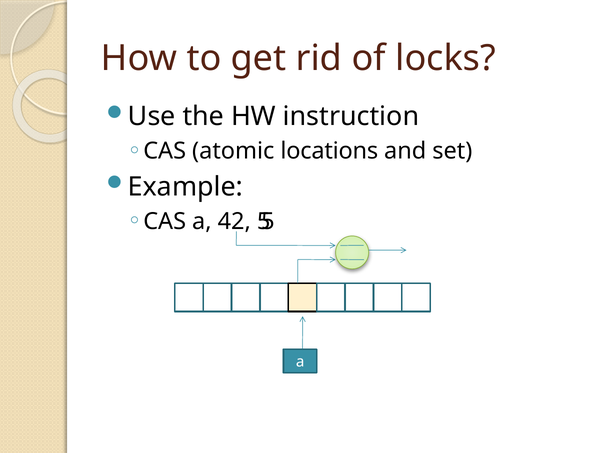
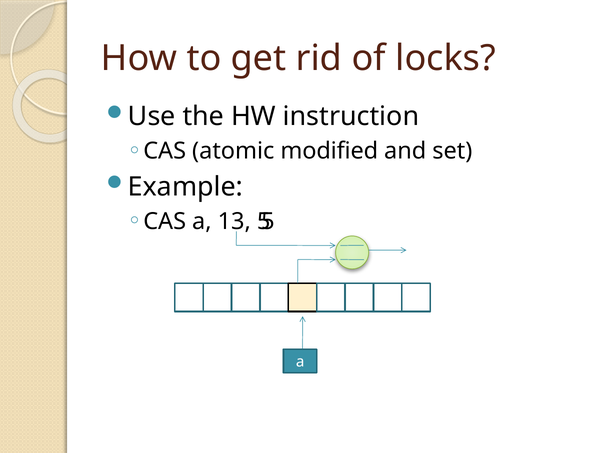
locations: locations -> modified
42: 42 -> 13
